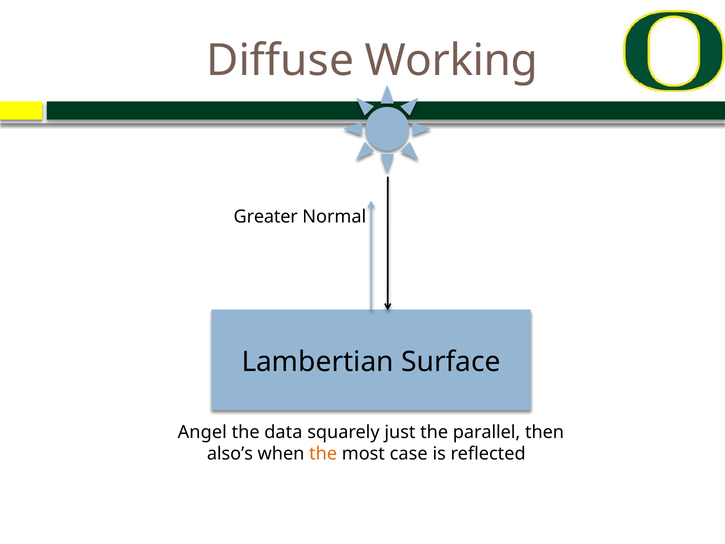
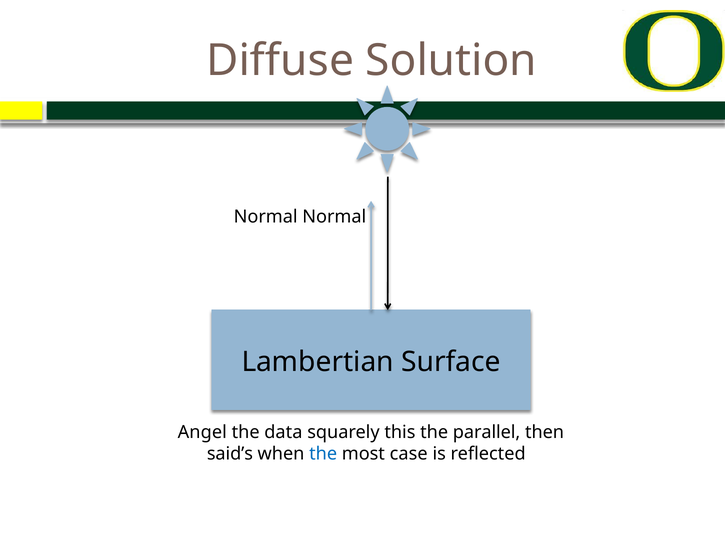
Working: Working -> Solution
Greater at (266, 216): Greater -> Normal
just: just -> this
also’s: also’s -> said’s
the at (323, 454) colour: orange -> blue
